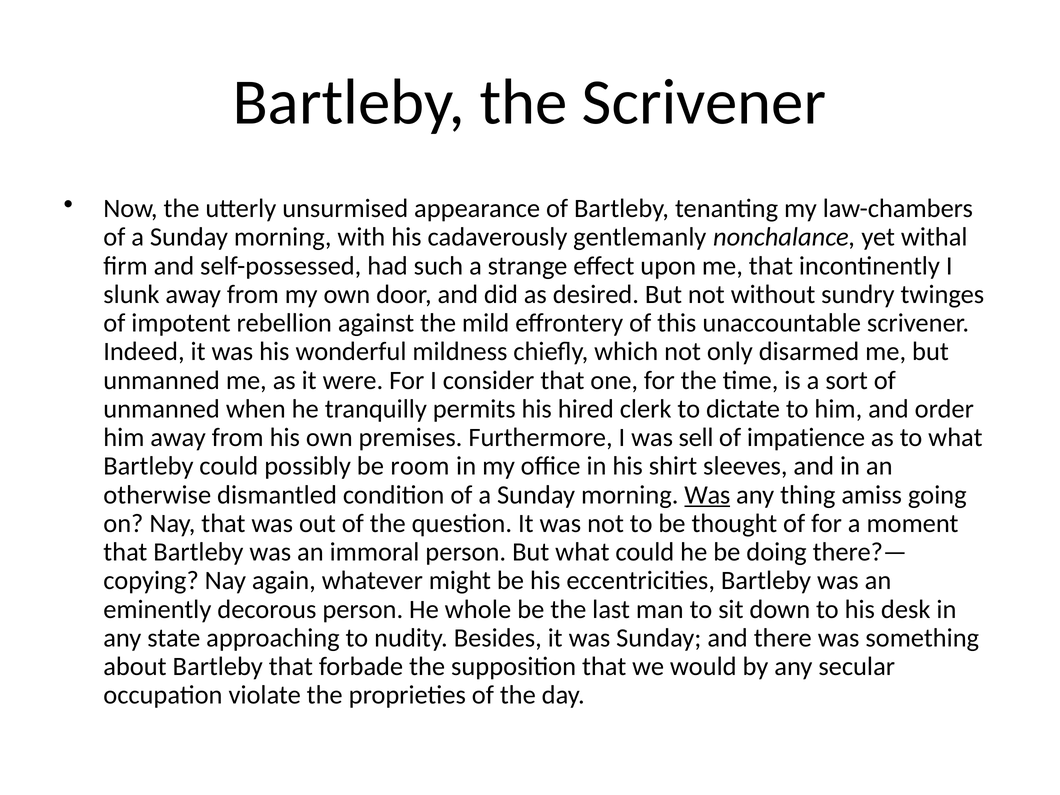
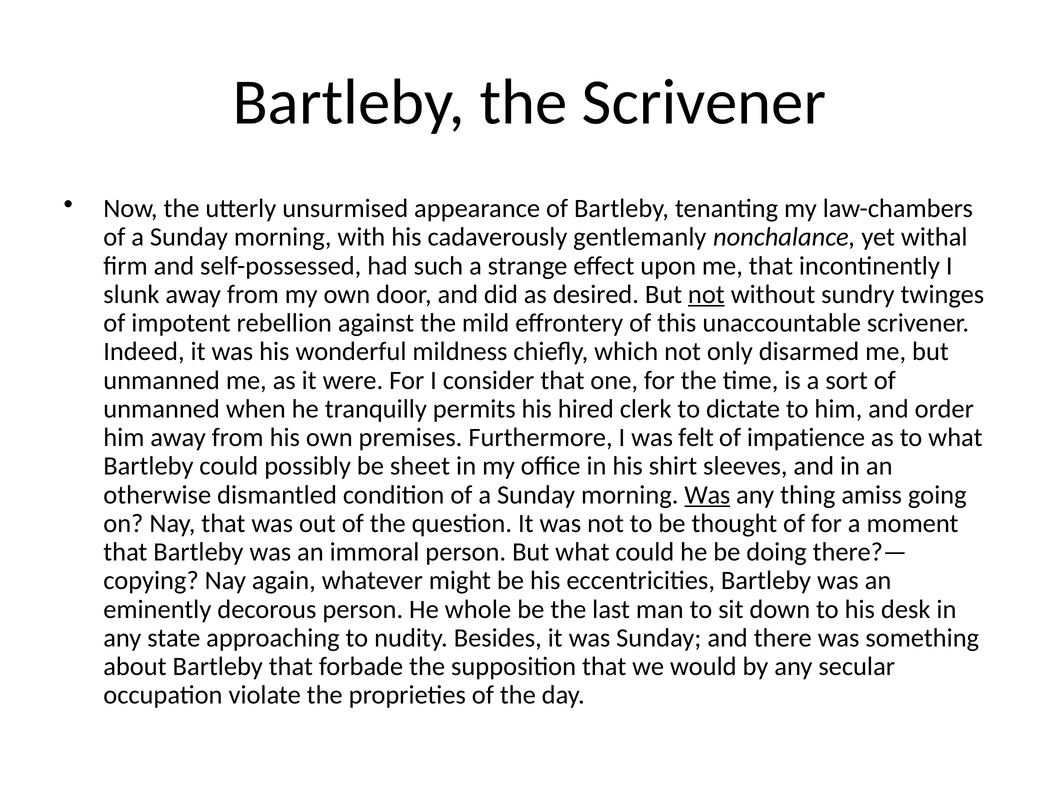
not at (706, 294) underline: none -> present
sell: sell -> felt
room: room -> sheet
